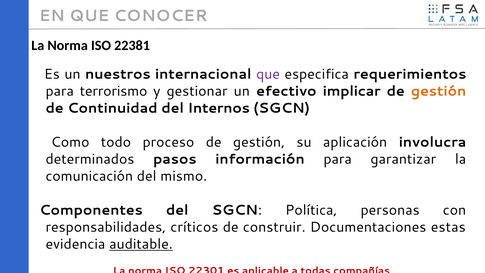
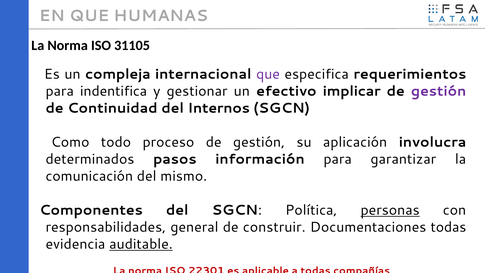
CONOCER: CONOCER -> HUMANAS
22381: 22381 -> 31105
nuestros: nuestros -> compleja
terrorismo: terrorismo -> indentifica
gestión at (439, 91) colour: orange -> purple
personas underline: none -> present
críticos: críticos -> general
Documentaciones estas: estas -> todas
